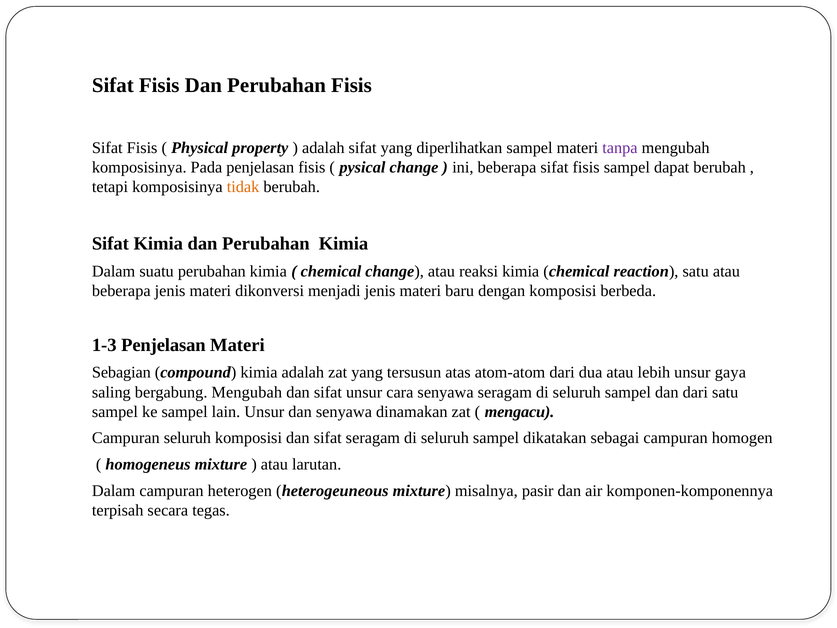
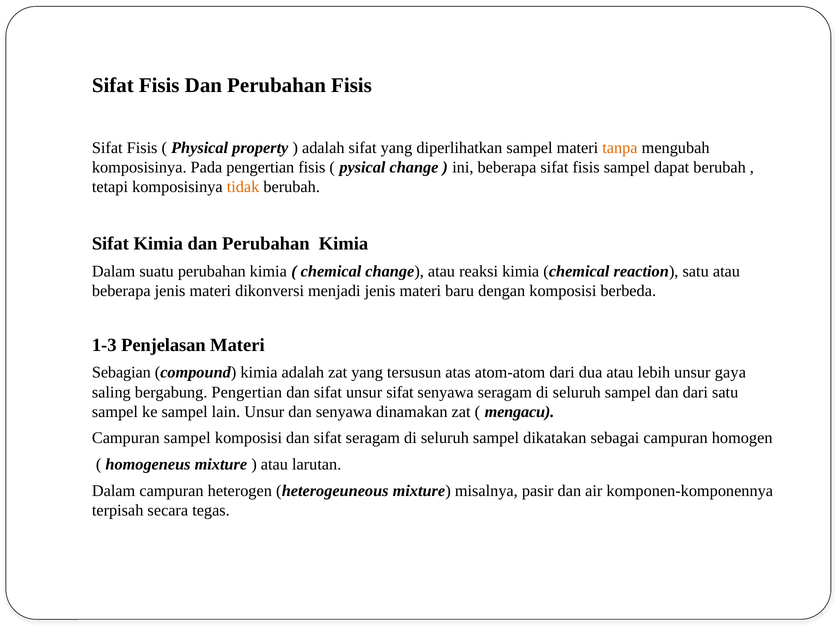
tanpa colour: purple -> orange
Pada penjelasan: penjelasan -> pengertian
bergabung Mengubah: Mengubah -> Pengertian
unsur cara: cara -> sifat
Campuran seluruh: seluruh -> sampel
